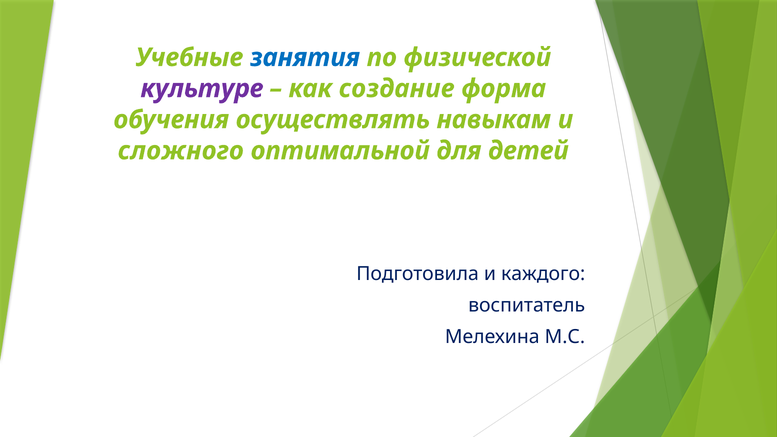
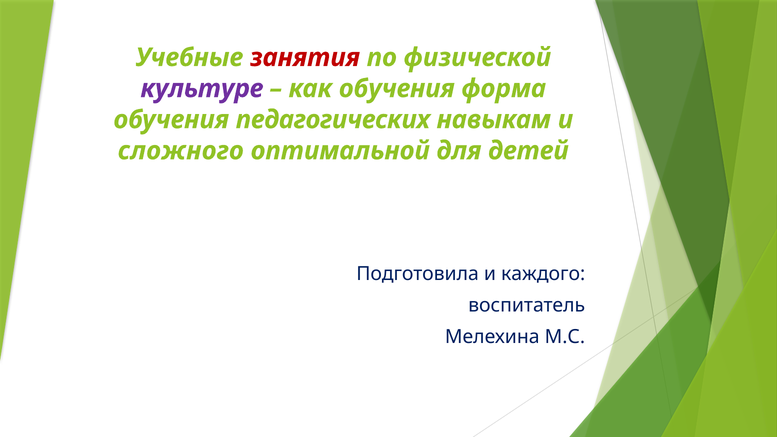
занятия colour: blue -> red
как создание: создание -> обучения
осуществлять: осуществлять -> педагогических
